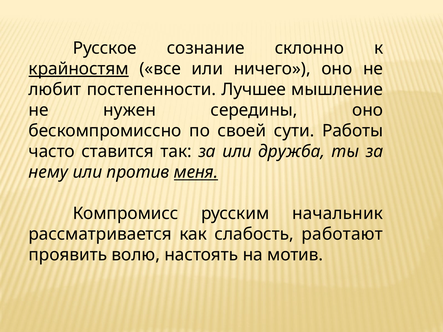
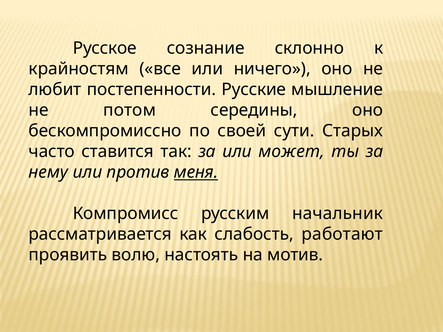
крайностям underline: present -> none
Лучшее: Лучшее -> Русские
нужен: нужен -> потом
Работы: Работы -> Старых
дружба: дружба -> может
